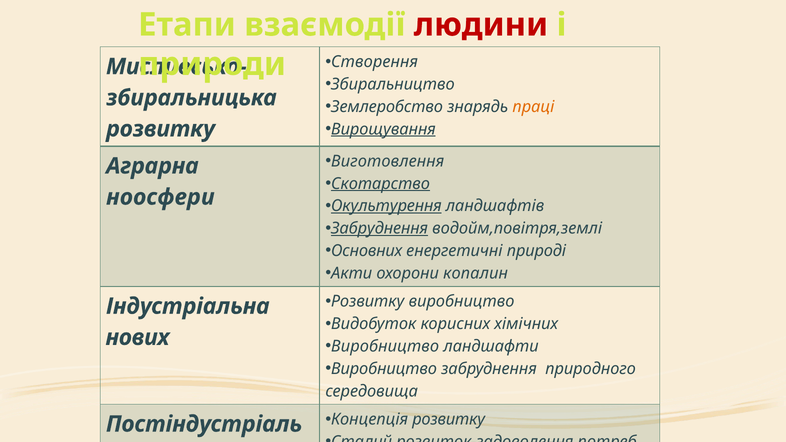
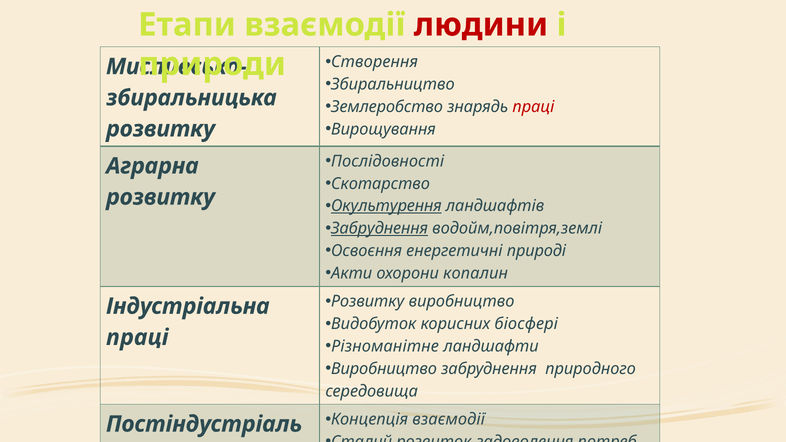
праці at (533, 107) colour: orange -> red
Вирощування underline: present -> none
Виготовлення: Виготовлення -> Послідовності
Скотарство underline: present -> none
ноосфери at (160, 197): ноосфери -> розвитку
Основних: Основних -> Освоєння
хімічних: хімічних -> біосфері
нових at (138, 337): нових -> праці
Виробництво at (385, 346): Виробництво -> Різноманітне
Концепція розвитку: розвитку -> взаємодії
